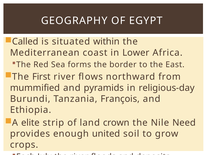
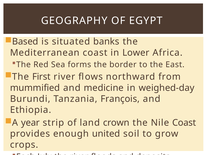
Called: Called -> Based
situated within: within -> banks
pyramids: pyramids -> medicine
religious-day: religious-day -> weighed-day
elite: elite -> year
Nile Need: Need -> Coast
